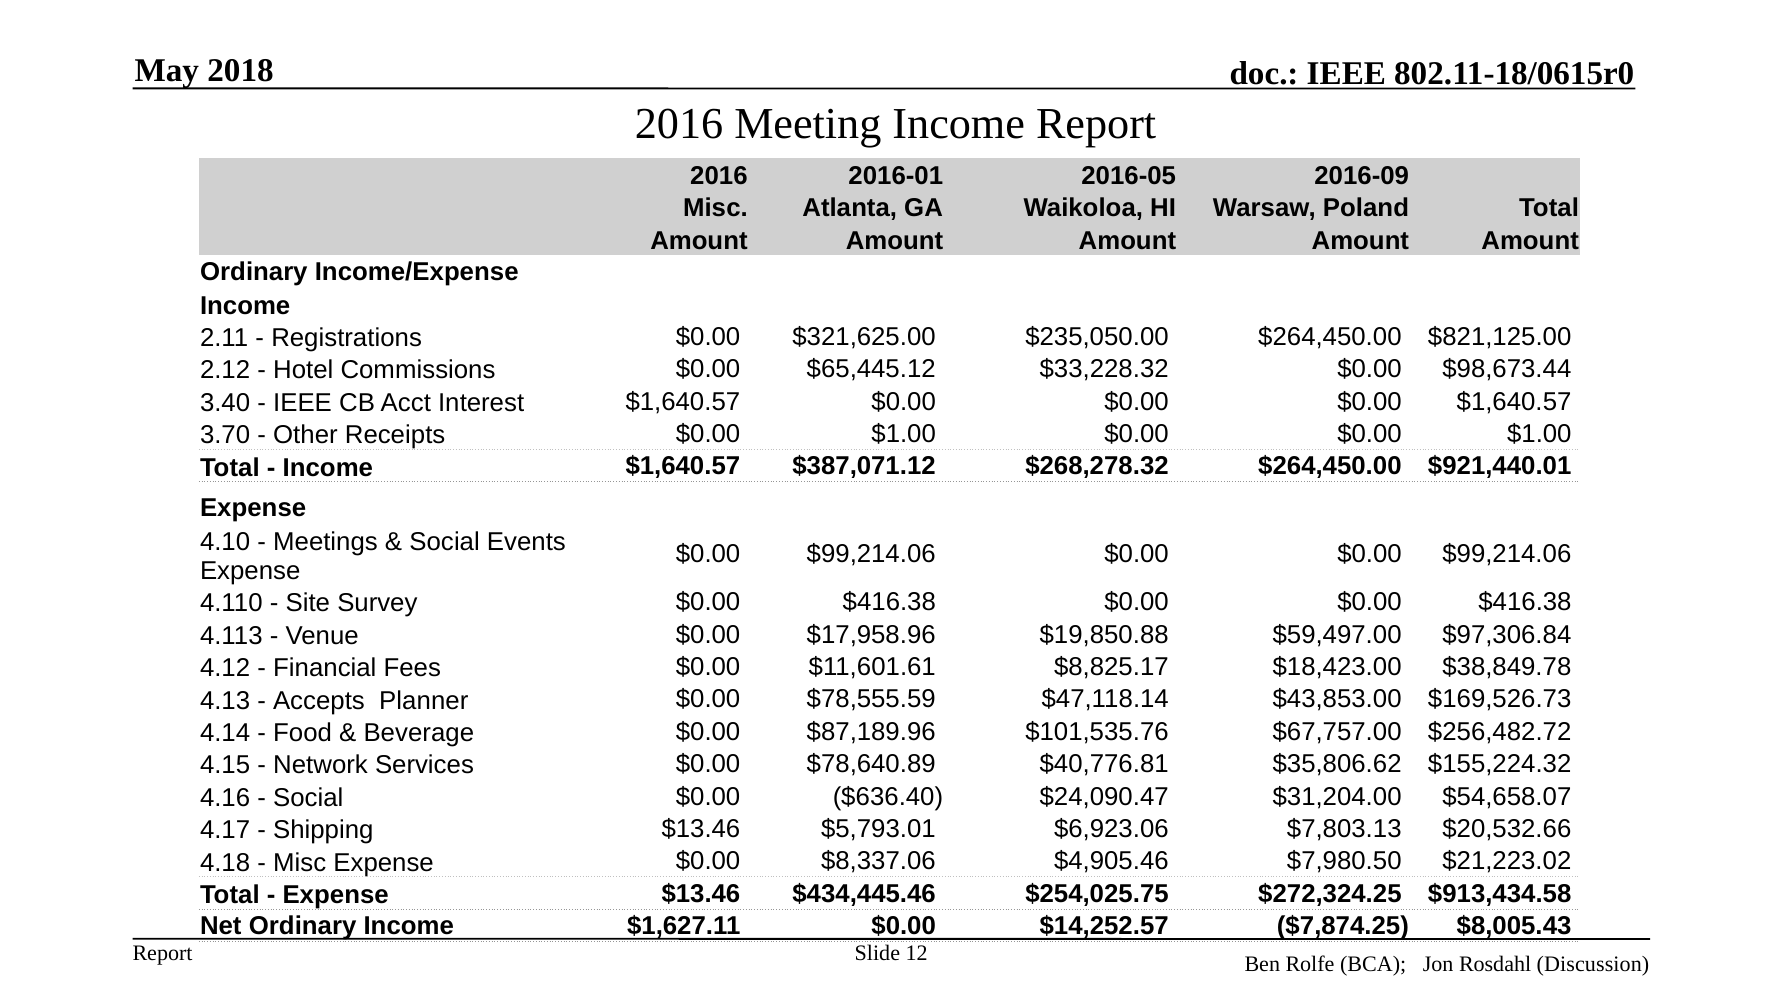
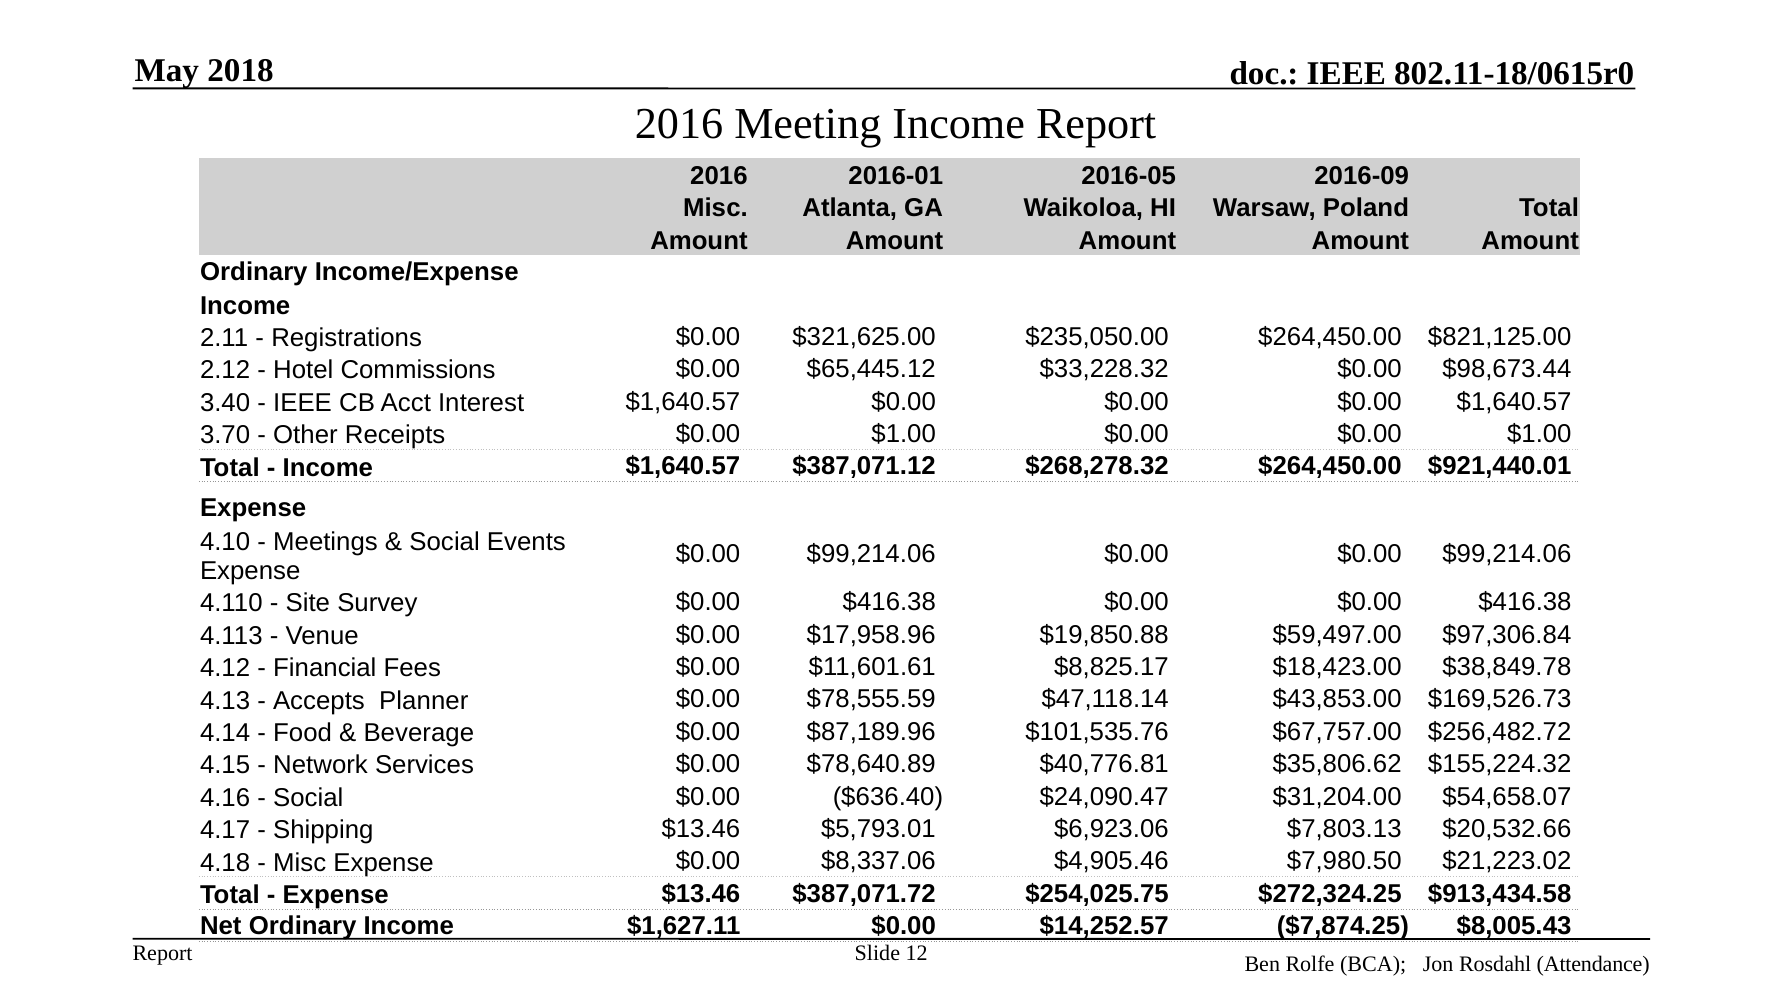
$434,445.46: $434,445.46 -> $387,071.72
Discussion: Discussion -> Attendance
